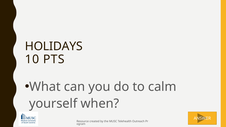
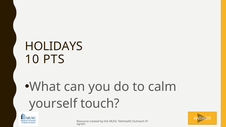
when: when -> touch
